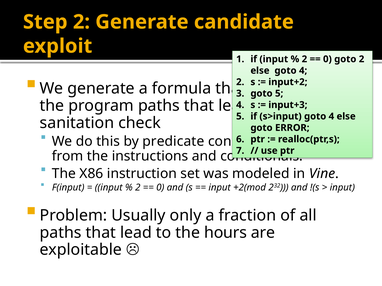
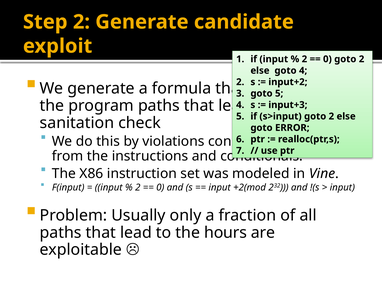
s>input goto 4: 4 -> 2
predicate: predicate -> violations
